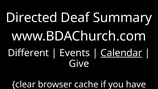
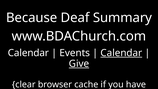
Directed: Directed -> Because
Different at (28, 53): Different -> Calendar
Give underline: none -> present
